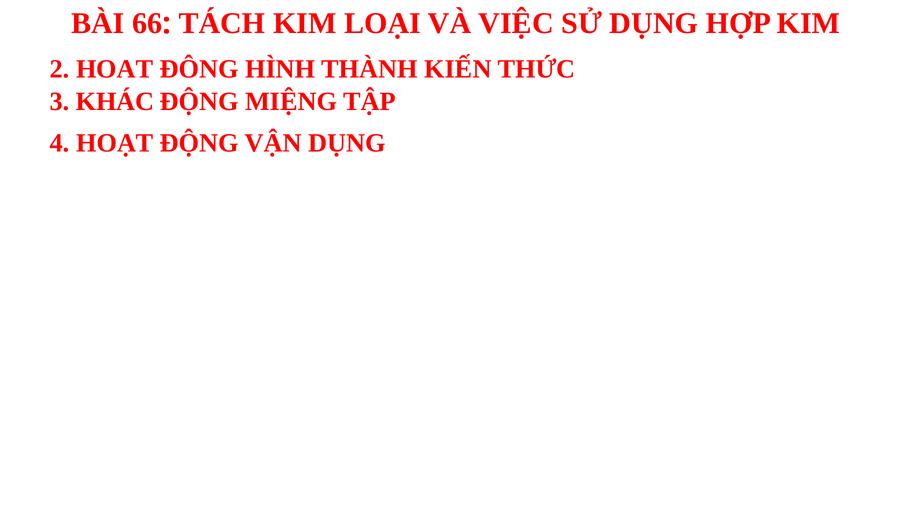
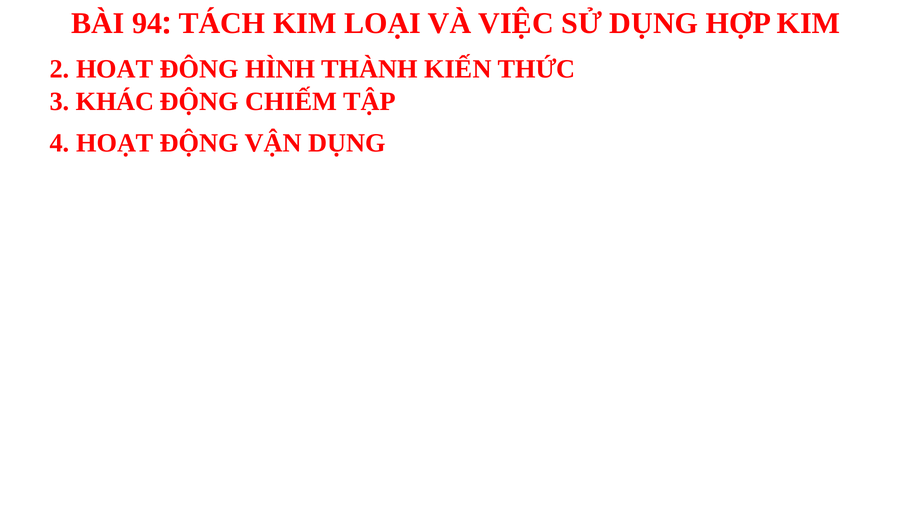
66: 66 -> 94
MIỆNG: MIỆNG -> CHIẾM
